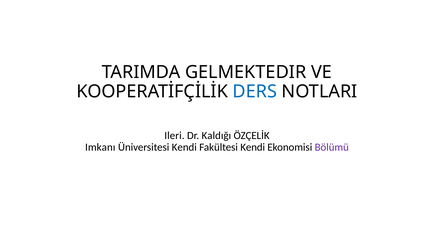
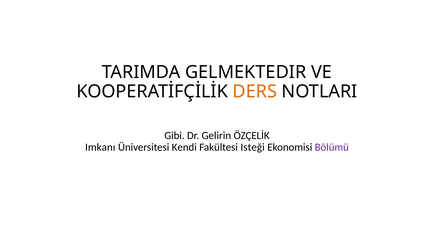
DERS colour: blue -> orange
Ileri: Ileri -> Gibi
Kaldığı: Kaldığı -> Gelirin
Fakültesi Kendi: Kendi -> Isteği
